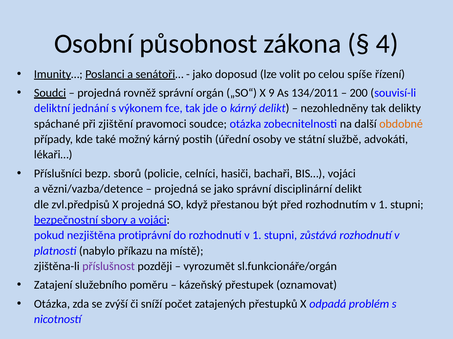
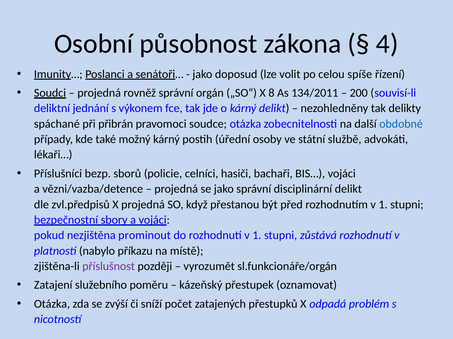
9: 9 -> 8
zjištění: zjištění -> přibrán
obdobné colour: orange -> blue
protiprávní: protiprávní -> prominout
